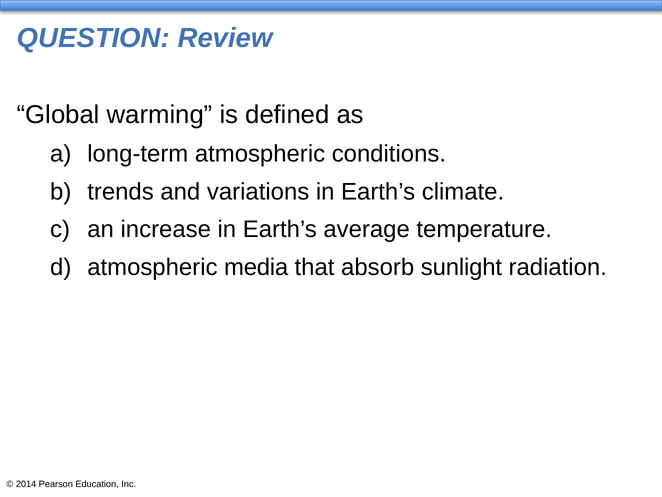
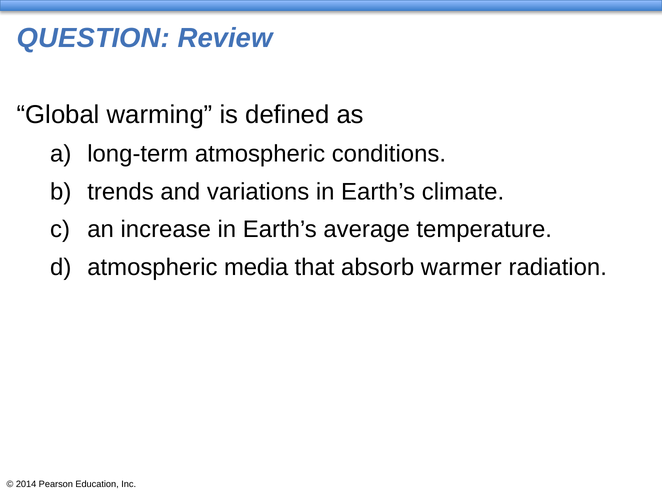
sunlight: sunlight -> warmer
